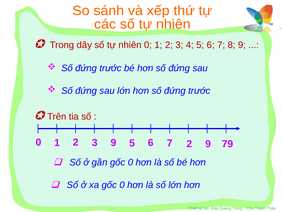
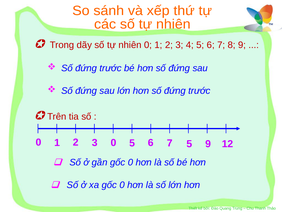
3 9: 9 -> 0
7 2: 2 -> 5
79: 79 -> 12
